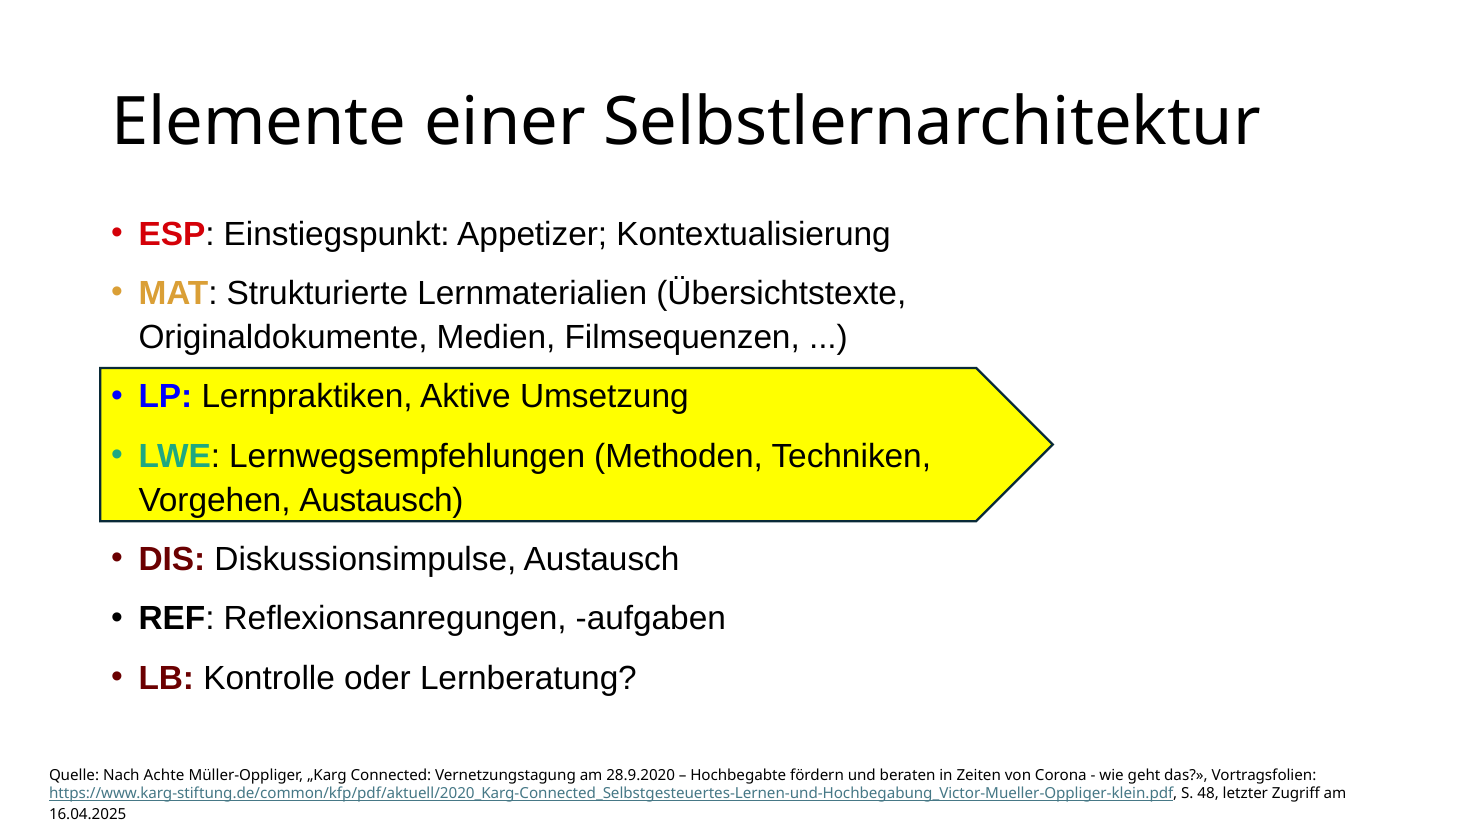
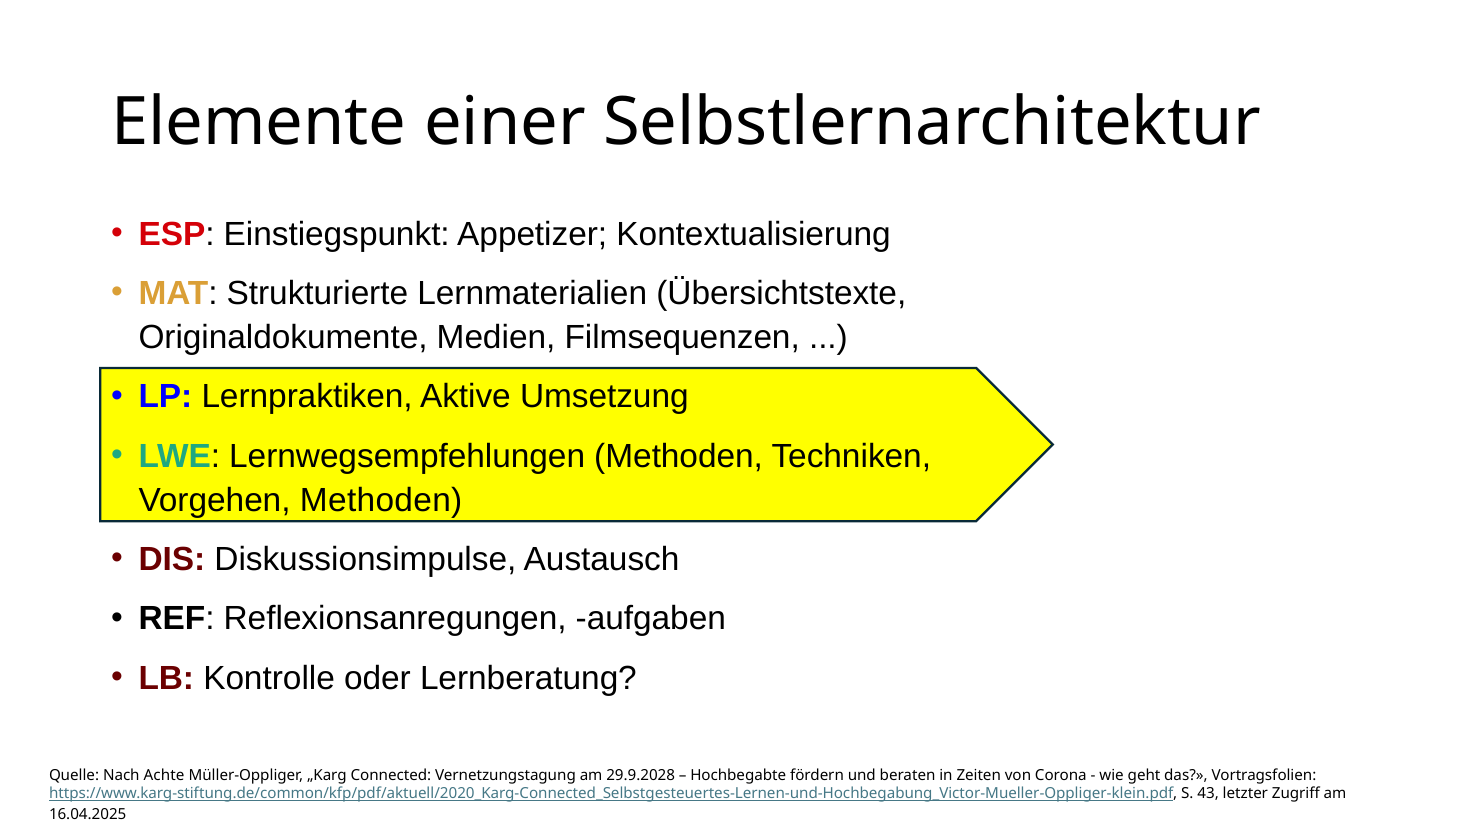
Vorgehen Austausch: Austausch -> Methoden
28.9.2020: 28.9.2020 -> 29.9.2028
48: 48 -> 43
